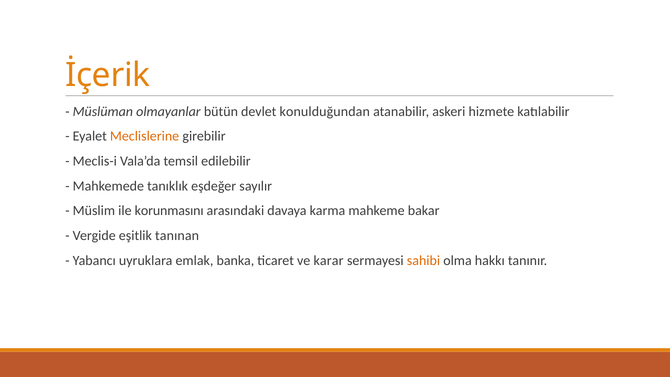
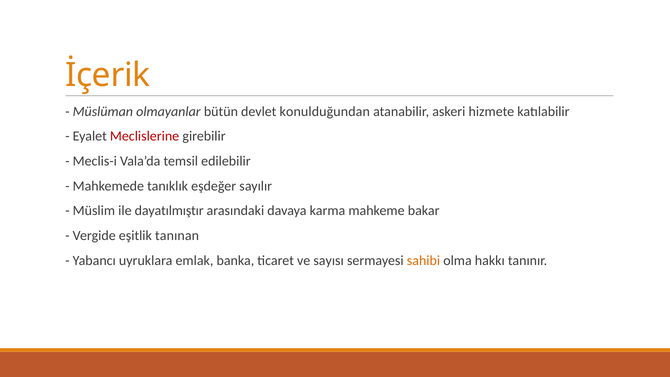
Meclislerine colour: orange -> red
korunmasını: korunmasını -> dayatılmıştır
karar: karar -> sayısı
